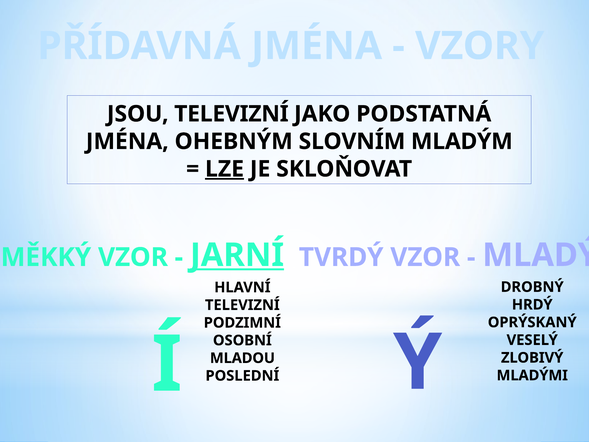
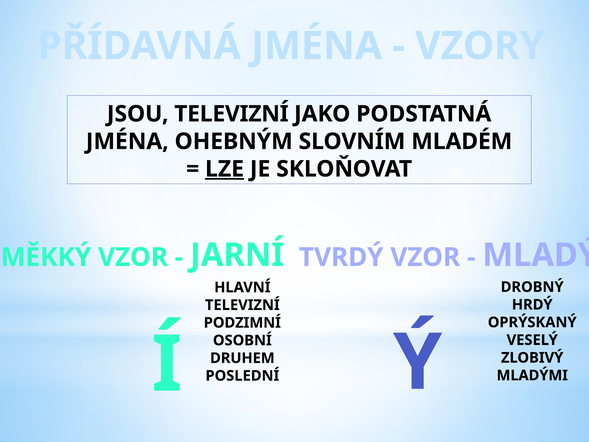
MLADÝM: MLADÝM -> MLADÉM
JARNÍ underline: present -> none
MLADOU: MLADOU -> DRUHEM
